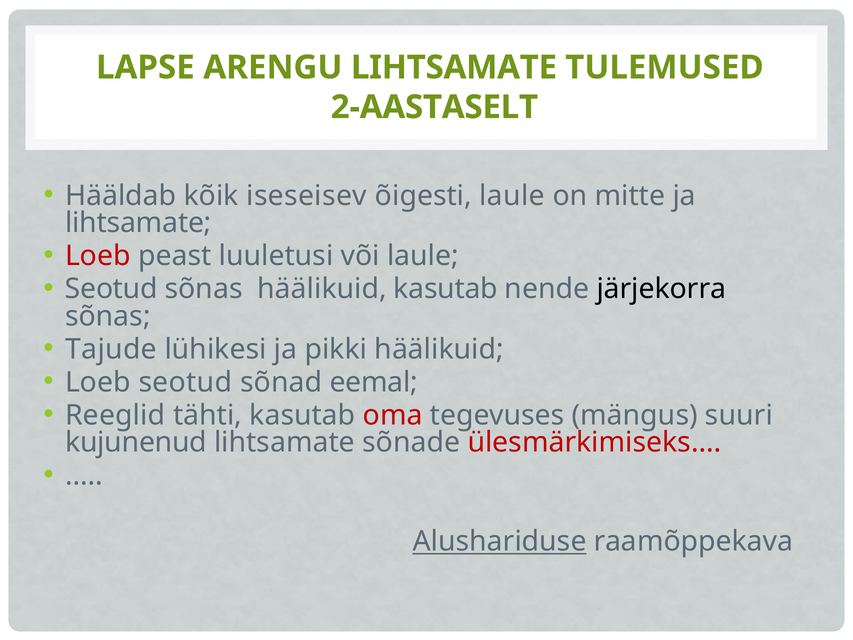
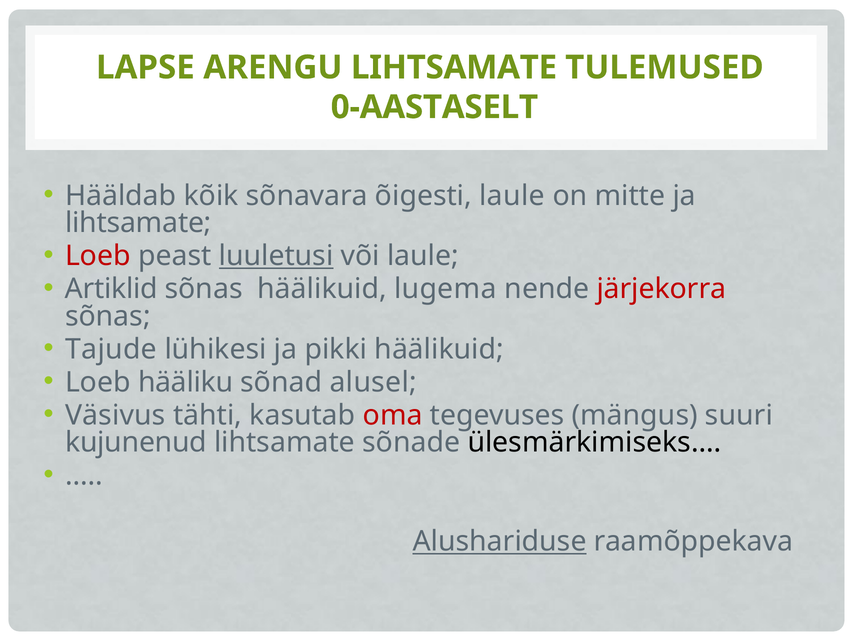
2-AASTASELT: 2-AASTASELT -> 0-AASTASELT
iseseisev: iseseisev -> sõnavara
luuletusi underline: none -> present
Seotud at (111, 289): Seotud -> Artiklid
häälikuid kasutab: kasutab -> lugema
järjekorra colour: black -> red
Loeb seotud: seotud -> hääliku
eemal: eemal -> alusel
Reeglid: Reeglid -> Väsivus
ülesmärkimiseks colour: red -> black
